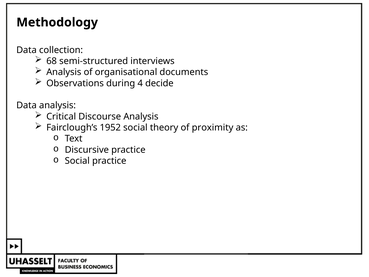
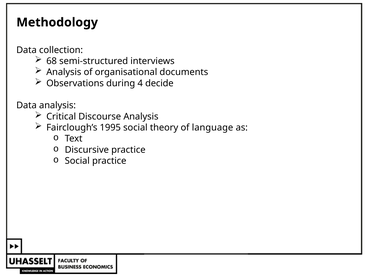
1952: 1952 -> 1995
proximity: proximity -> language
